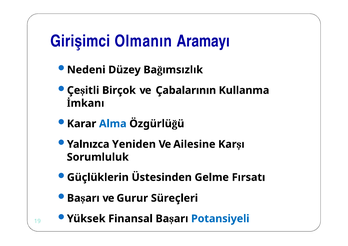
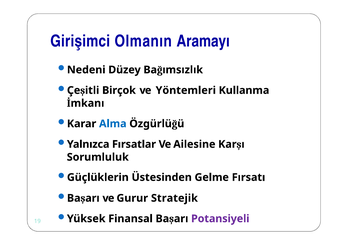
Çabalarının: Çabalarının -> Yöntemleri
Yeniden: Yeniden -> Fırsatlar
Süreçleri: Süreçleri -> Stratejik
Potansiyeli colour: blue -> purple
